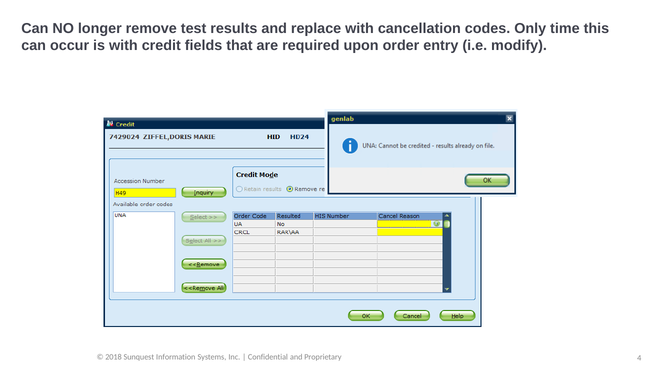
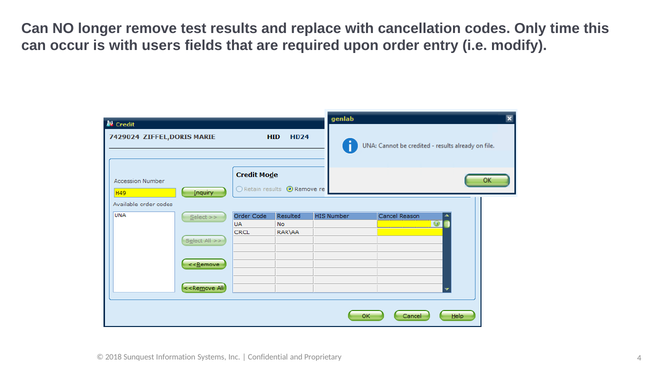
credit: credit -> users
